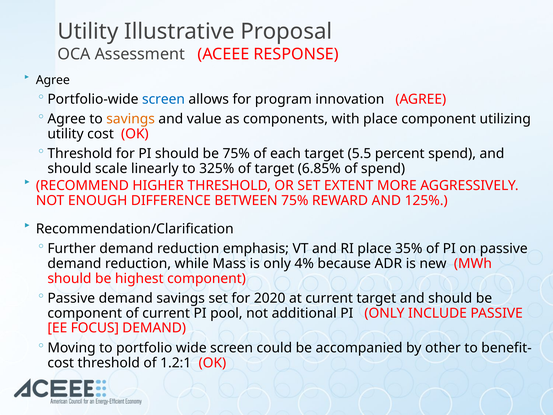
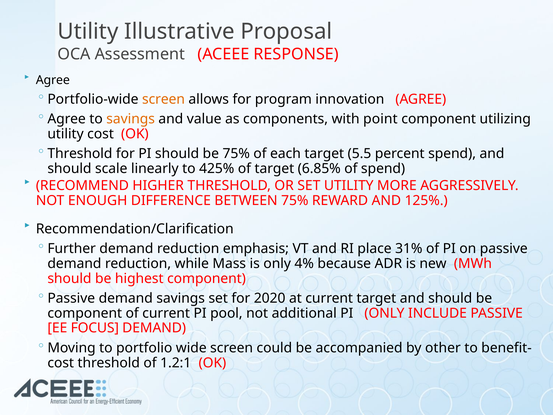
screen at (164, 99) colour: blue -> orange
with place: place -> point
325%: 325% -> 425%
SET EXTENT: EXTENT -> UTILITY
35%: 35% -> 31%
